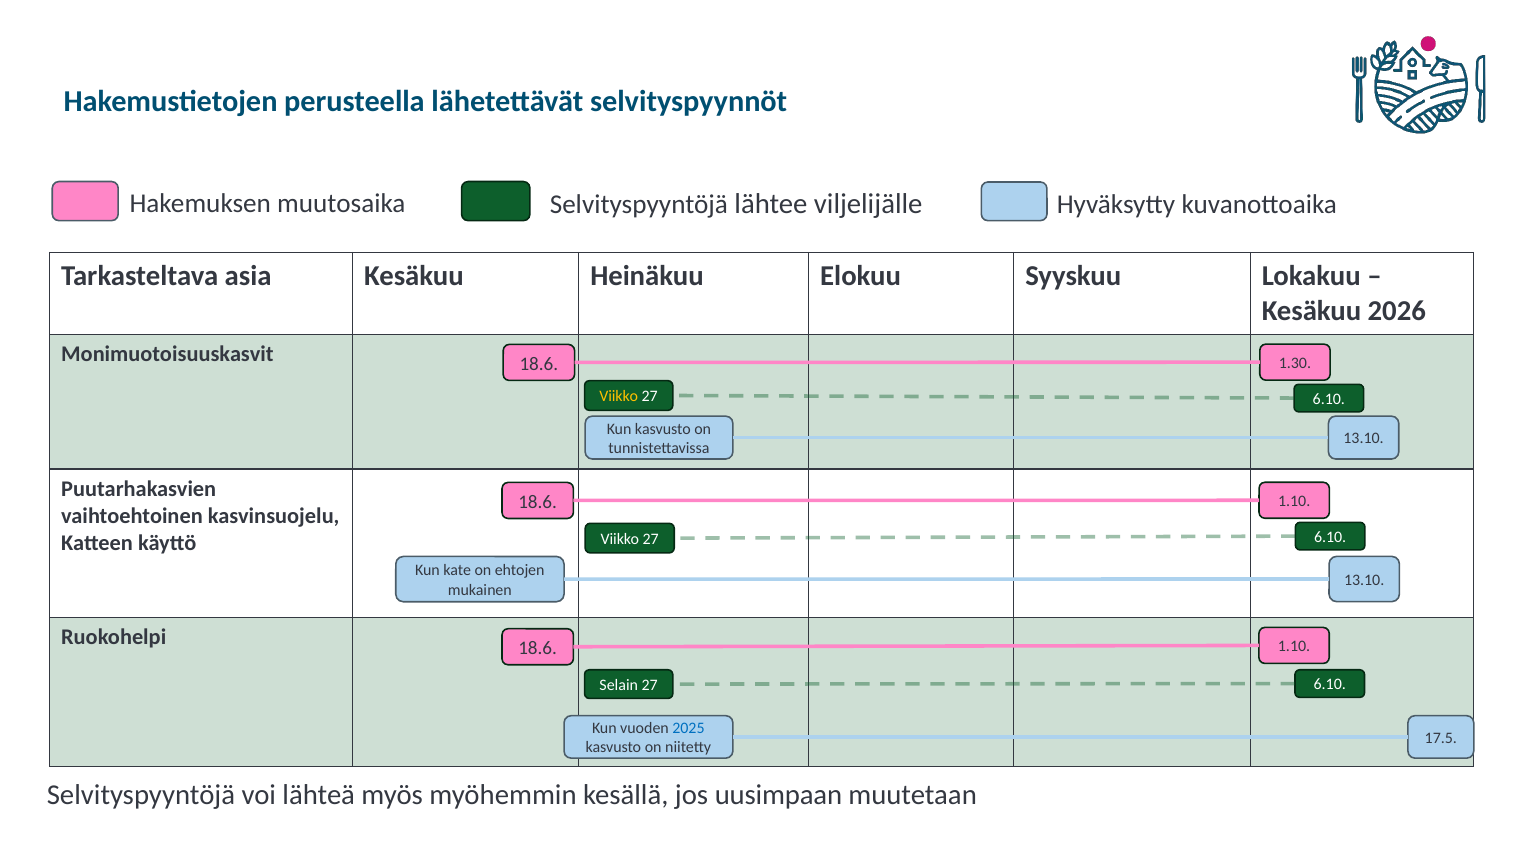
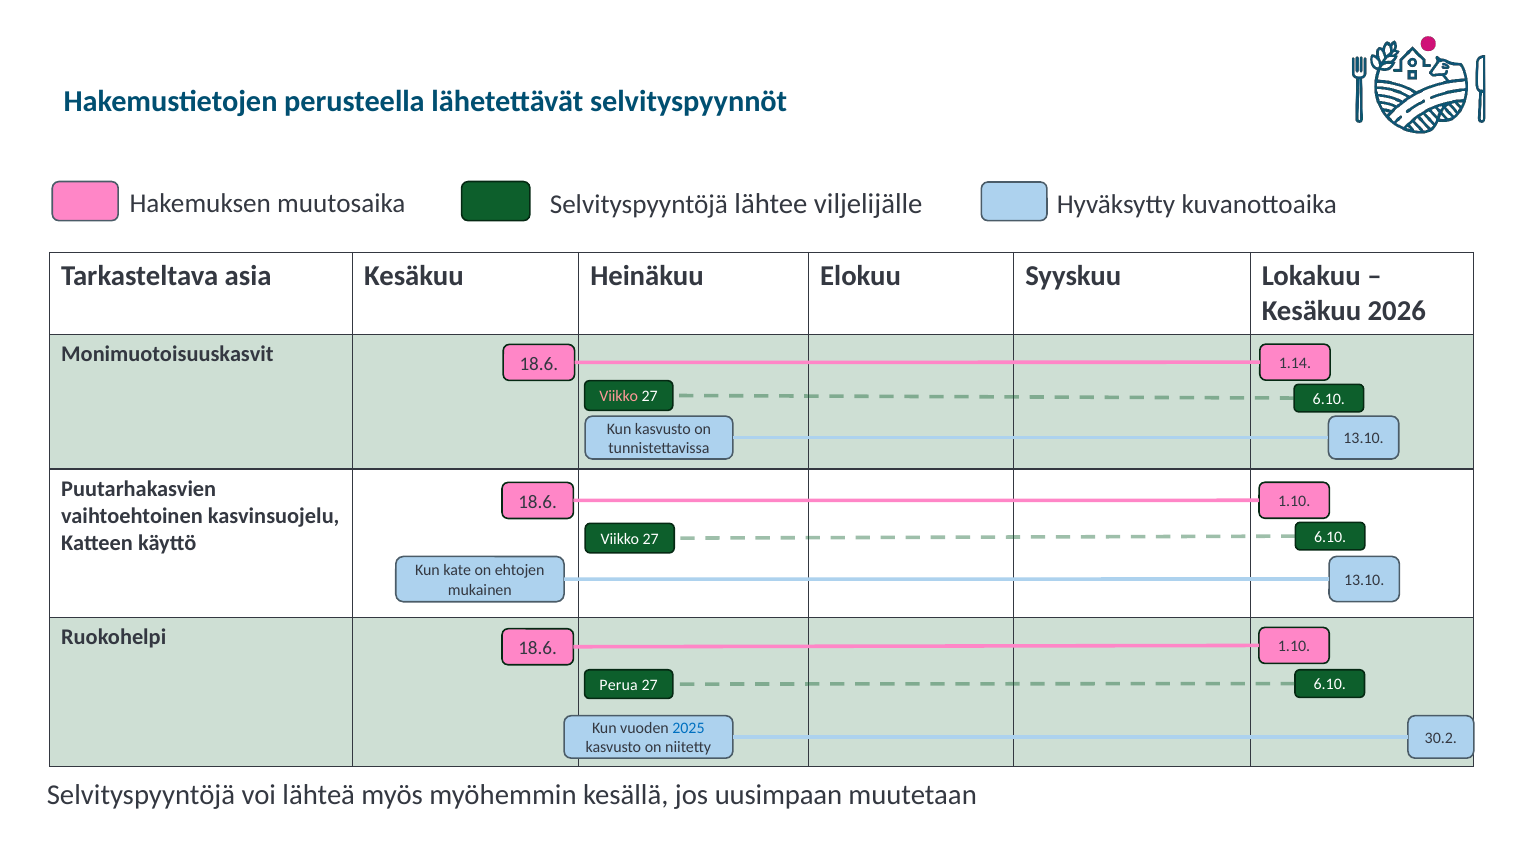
1.30: 1.30 -> 1.14
Viikko at (619, 397) colour: yellow -> pink
Selain: Selain -> Perua
17.5: 17.5 -> 30.2
